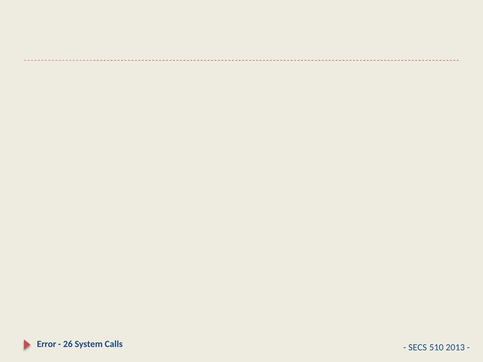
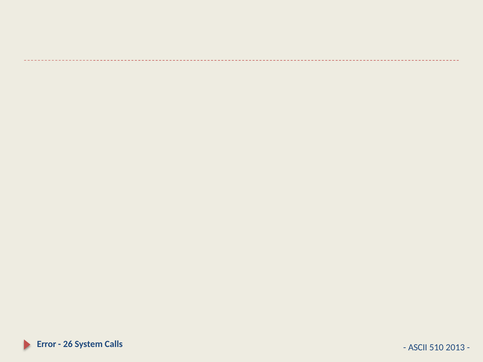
SECS: SECS -> ASCII
